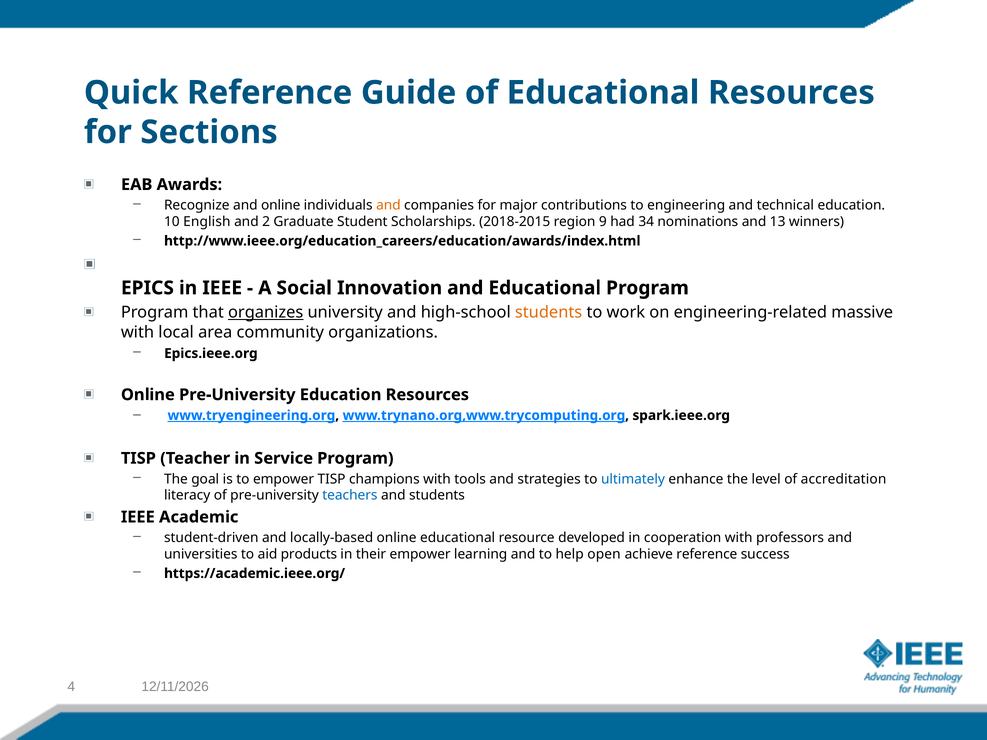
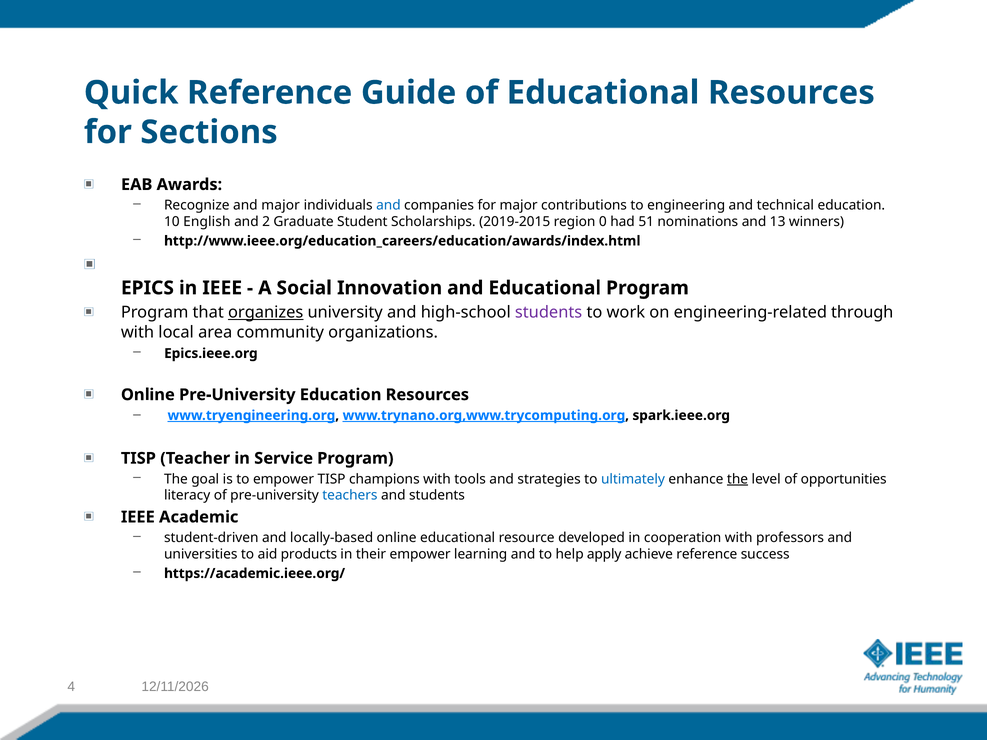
and online: online -> major
and at (388, 205) colour: orange -> blue
2018-2015: 2018-2015 -> 2019-2015
9: 9 -> 0
34: 34 -> 51
students at (549, 313) colour: orange -> purple
massive: massive -> through
the at (738, 479) underline: none -> present
accreditation: accreditation -> opportunities
open: open -> apply
